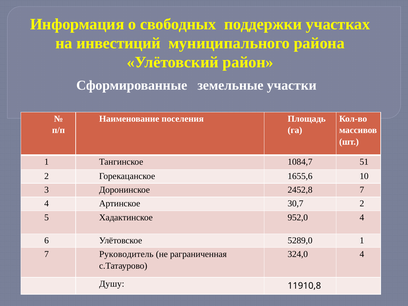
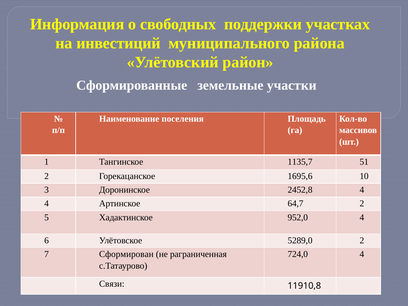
1084,7: 1084,7 -> 1135,7
1655,6: 1655,6 -> 1695,6
2452,8 7: 7 -> 4
30,7: 30,7 -> 64,7
5289,0 1: 1 -> 2
Руководитель: Руководитель -> Сформирован
324,0: 324,0 -> 724,0
Душу: Душу -> Связи
